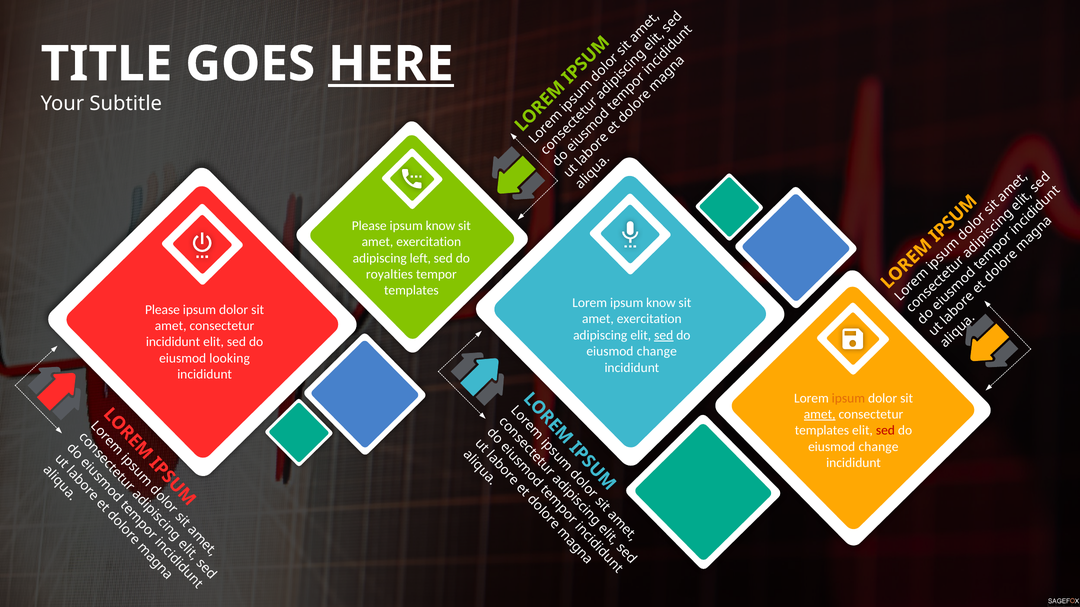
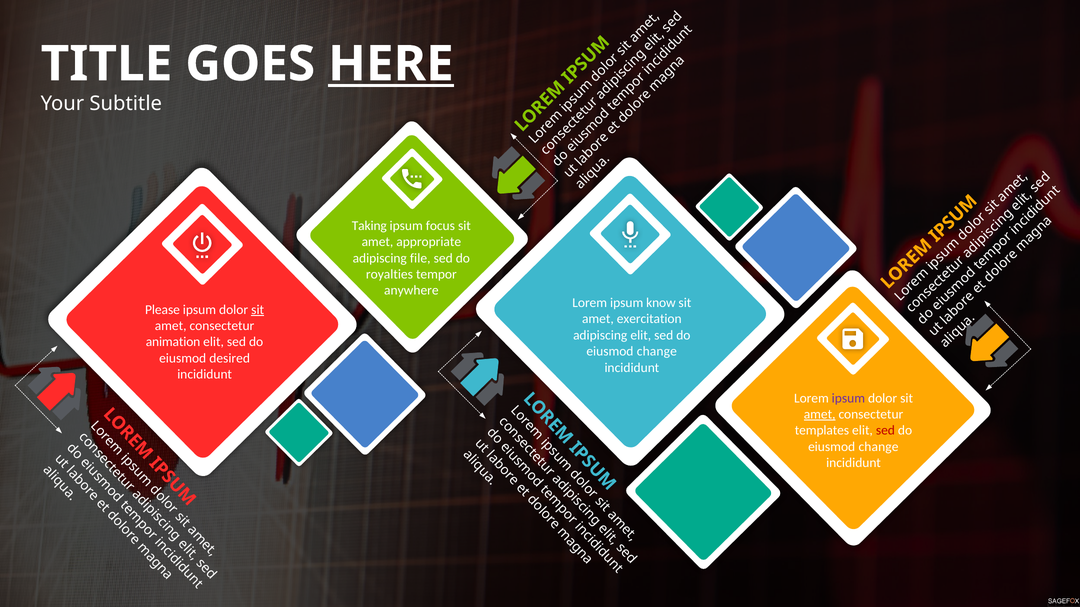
Please at (369, 226): Please -> Taking
know at (440, 226): know -> focus
exercitation at (429, 242): exercitation -> appropriate
left: left -> file
templates at (411, 291): templates -> anywhere
sit at (258, 310) underline: none -> present
sed at (664, 335) underline: present -> none
incididunt at (173, 342): incididunt -> animation
looking: looking -> desired
ipsum at (848, 398) colour: orange -> purple
